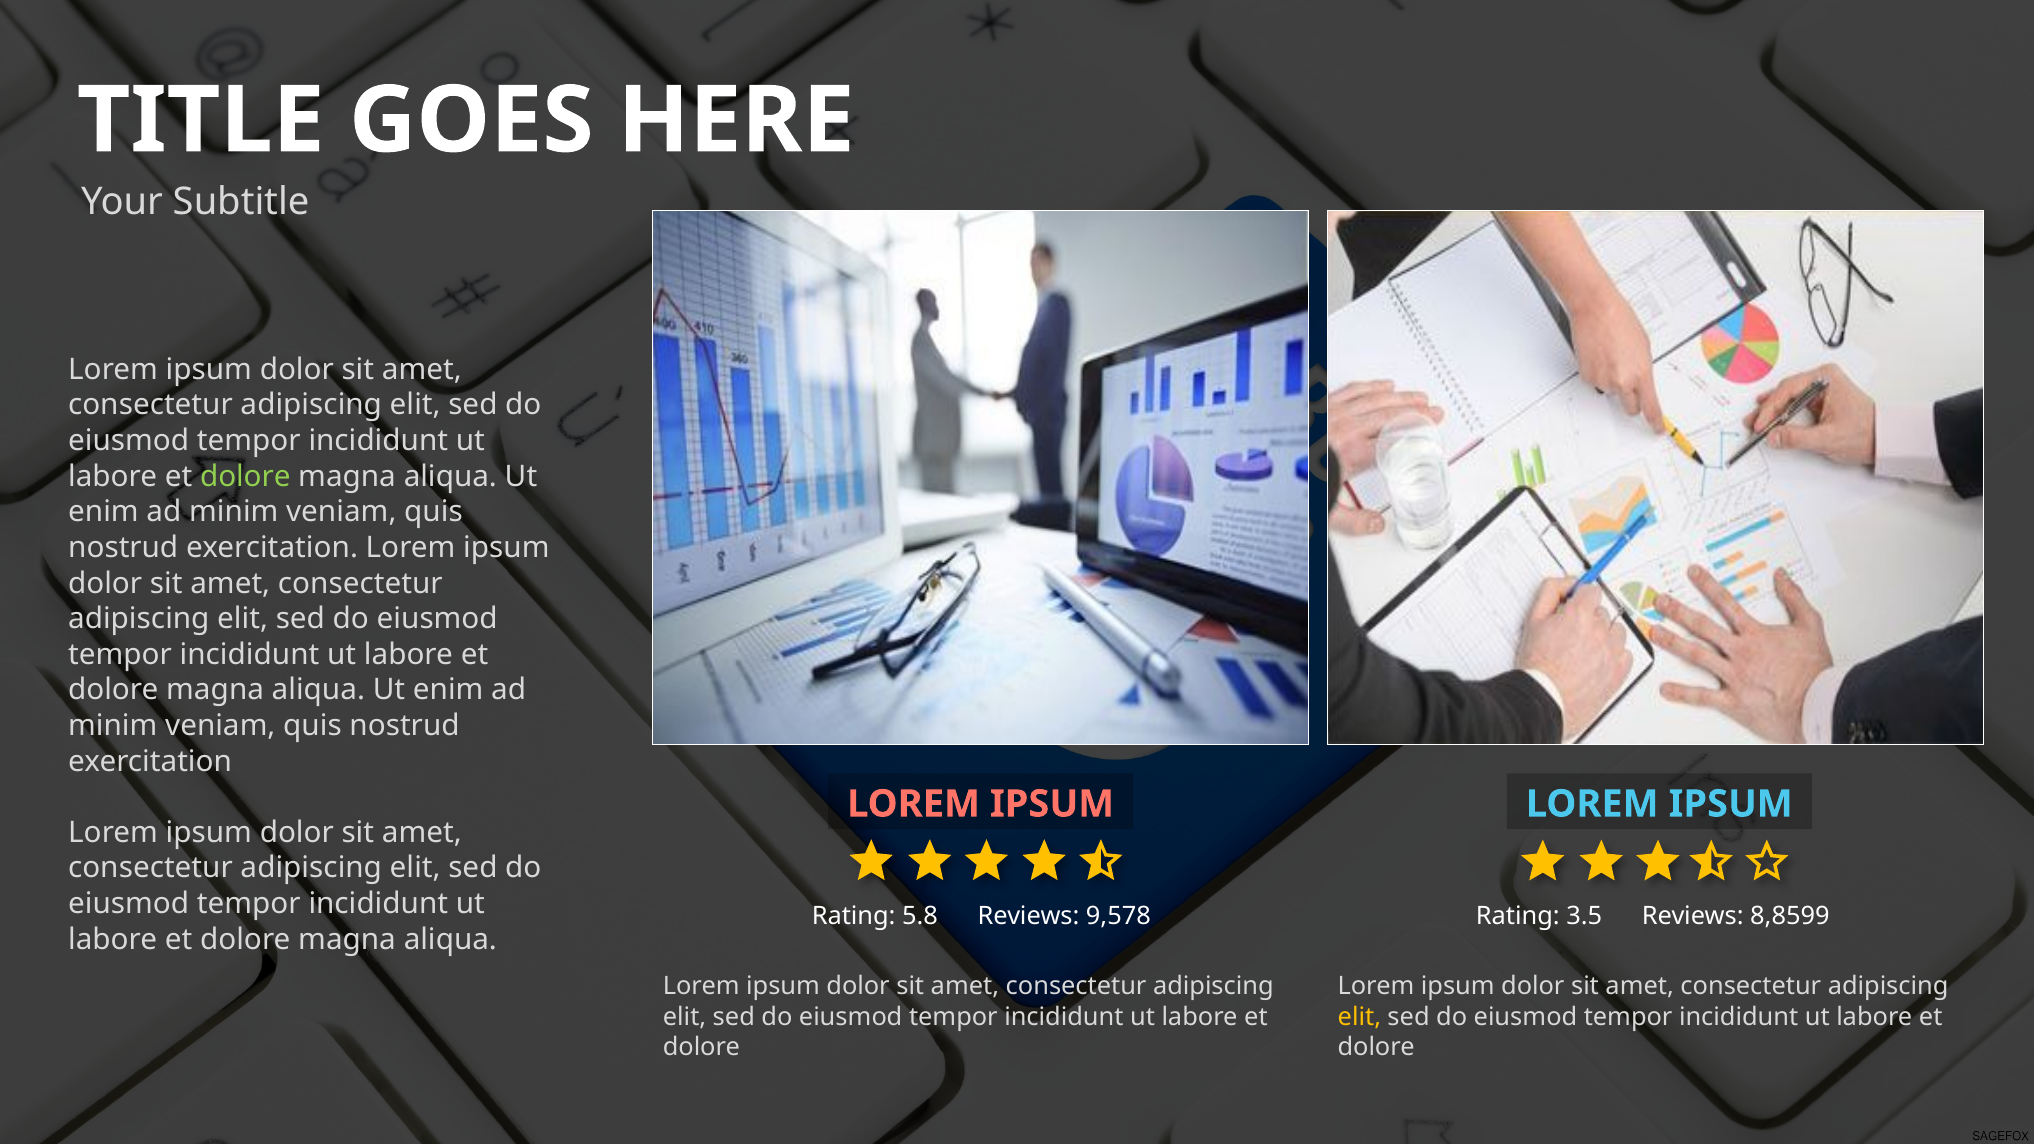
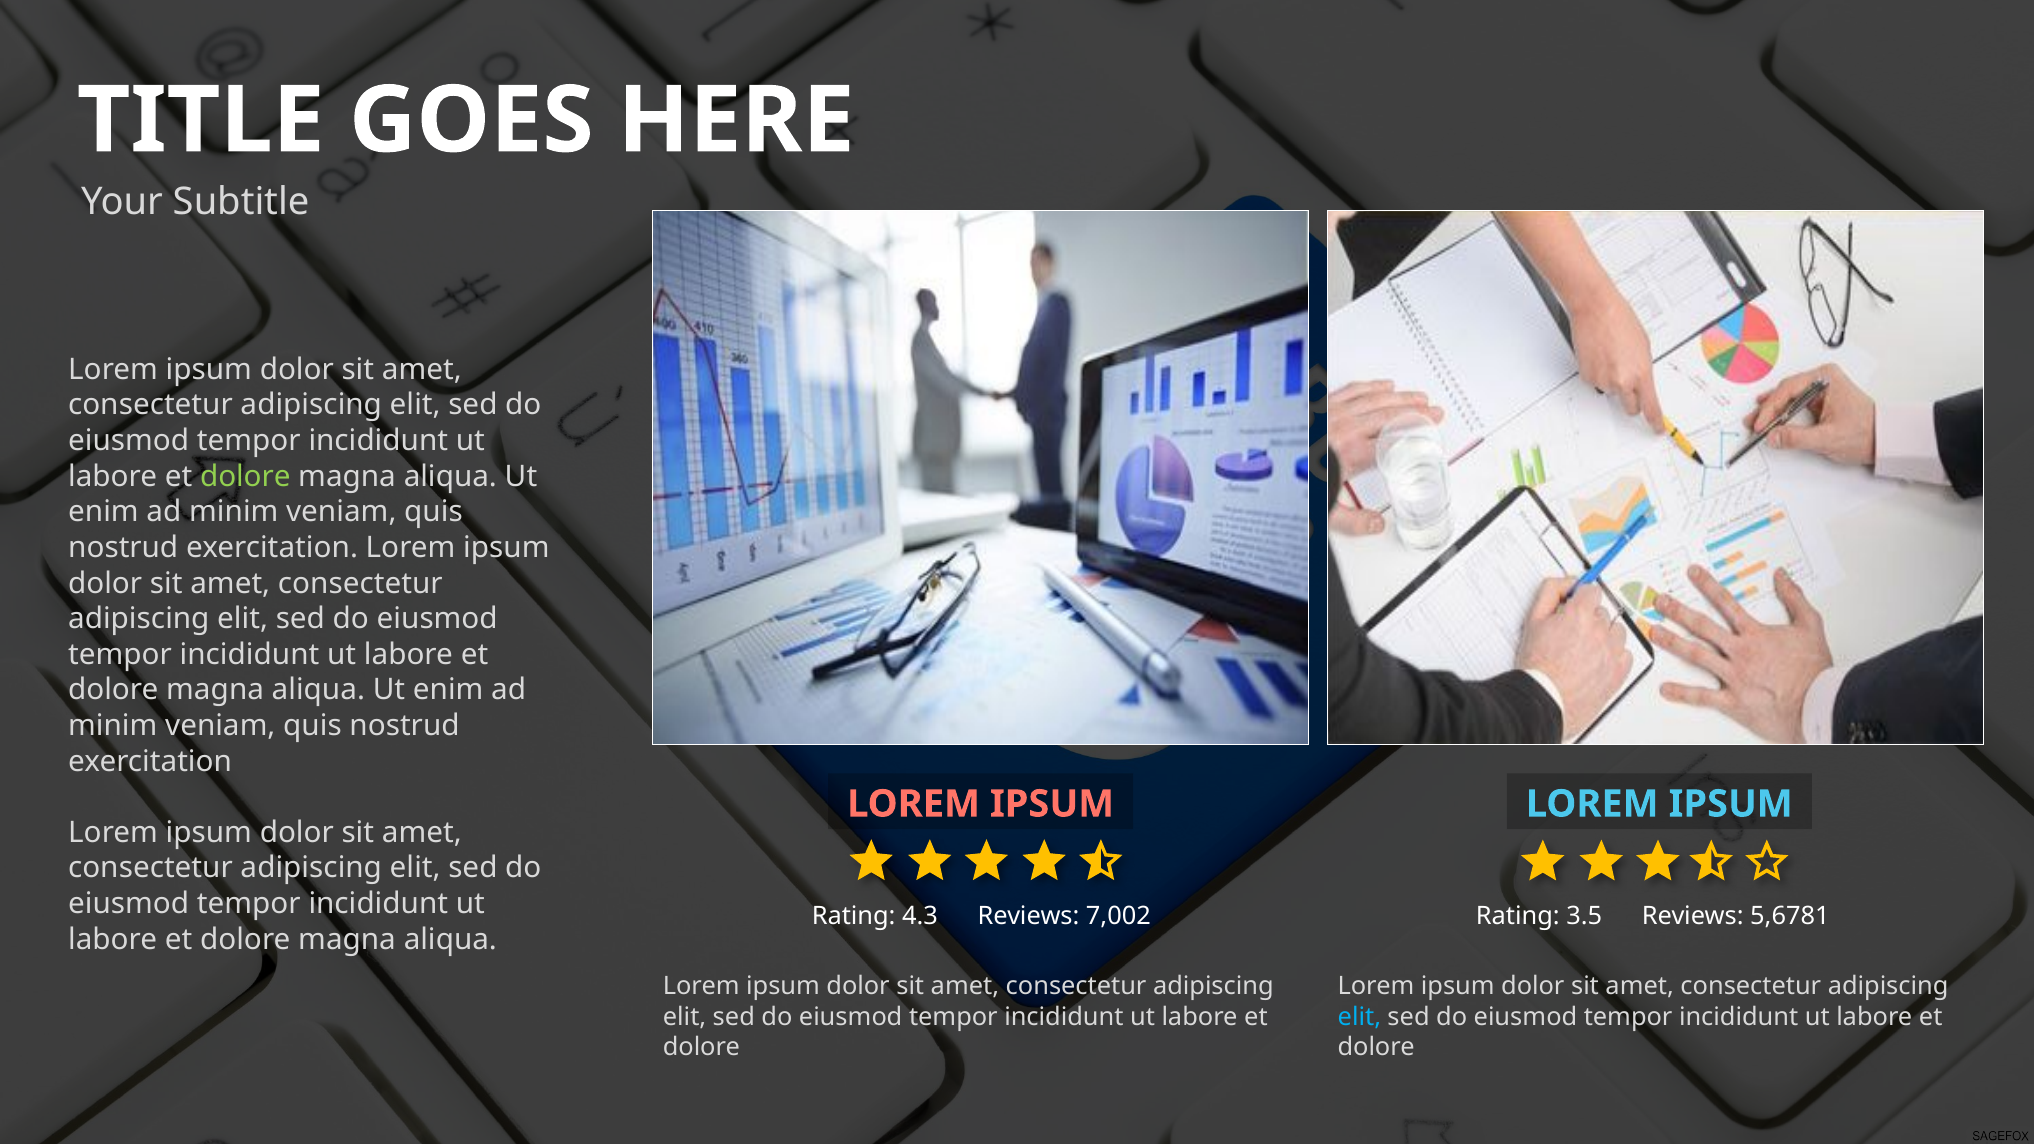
5.8: 5.8 -> 4.3
9,578: 9,578 -> 7,002
8,8599: 8,8599 -> 5,6781
elit at (1359, 1017) colour: yellow -> light blue
